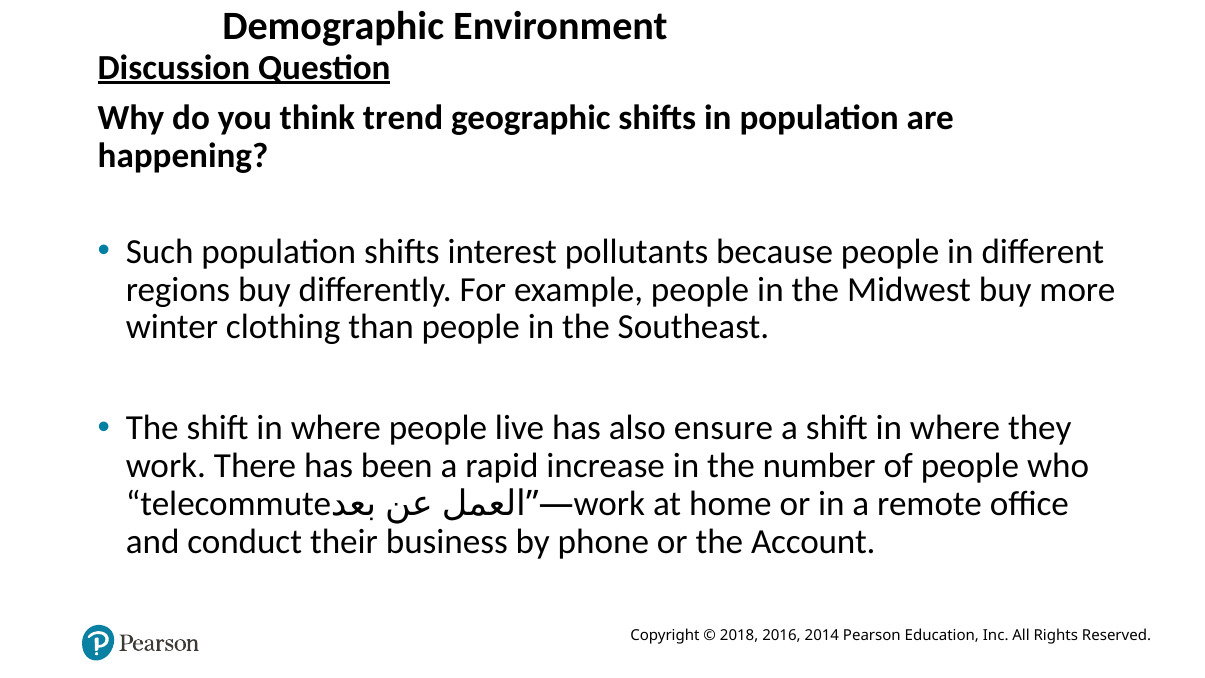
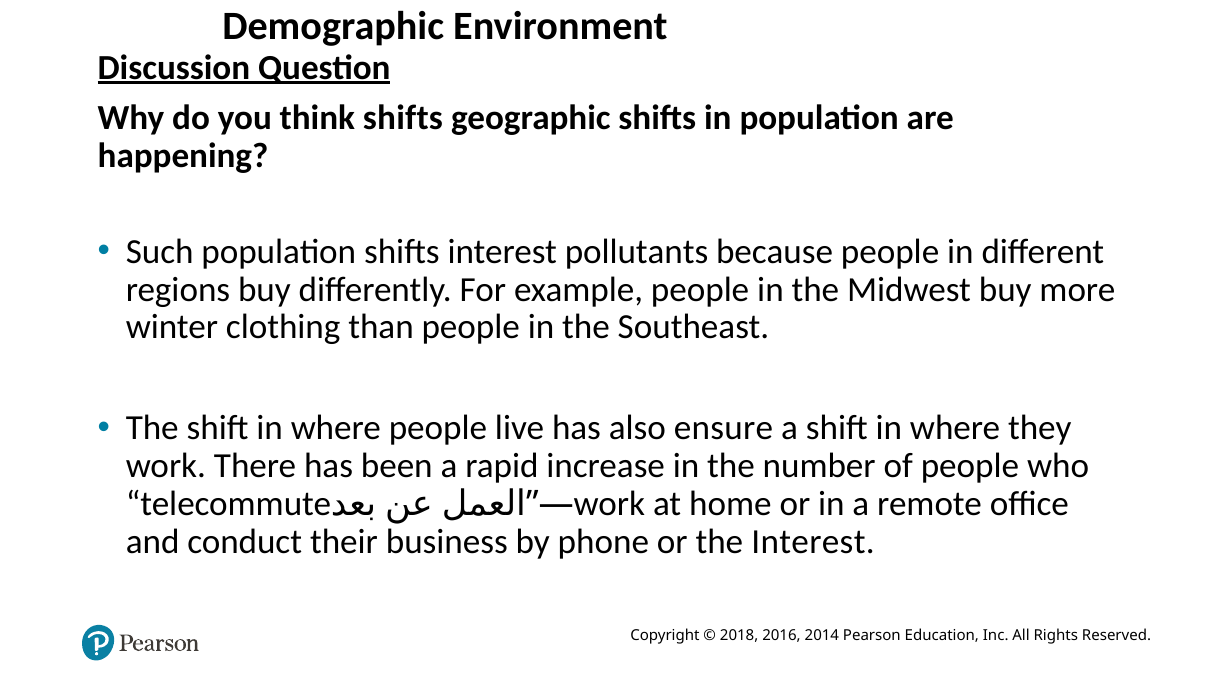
think trend: trend -> shifts
the Account: Account -> Interest
